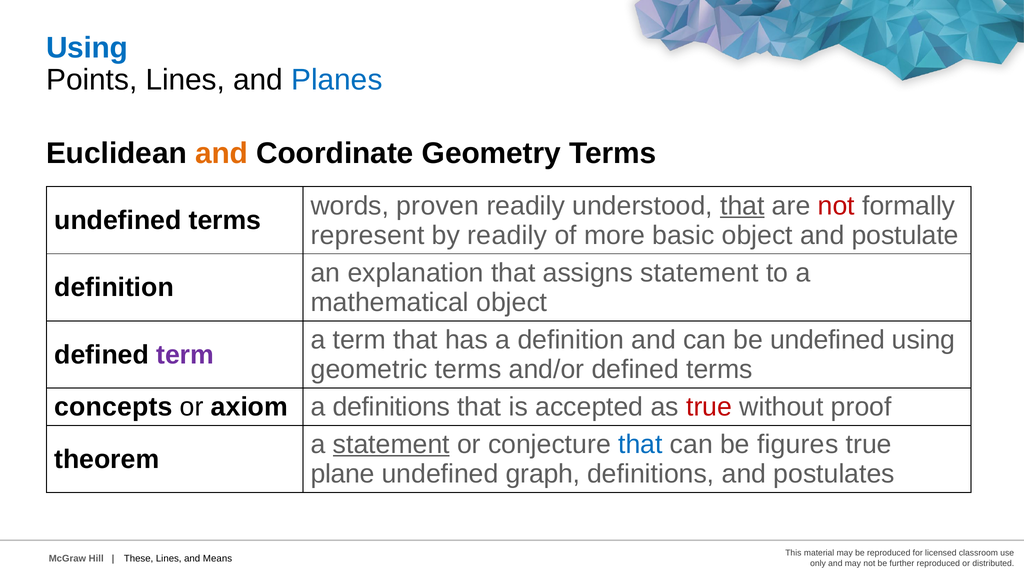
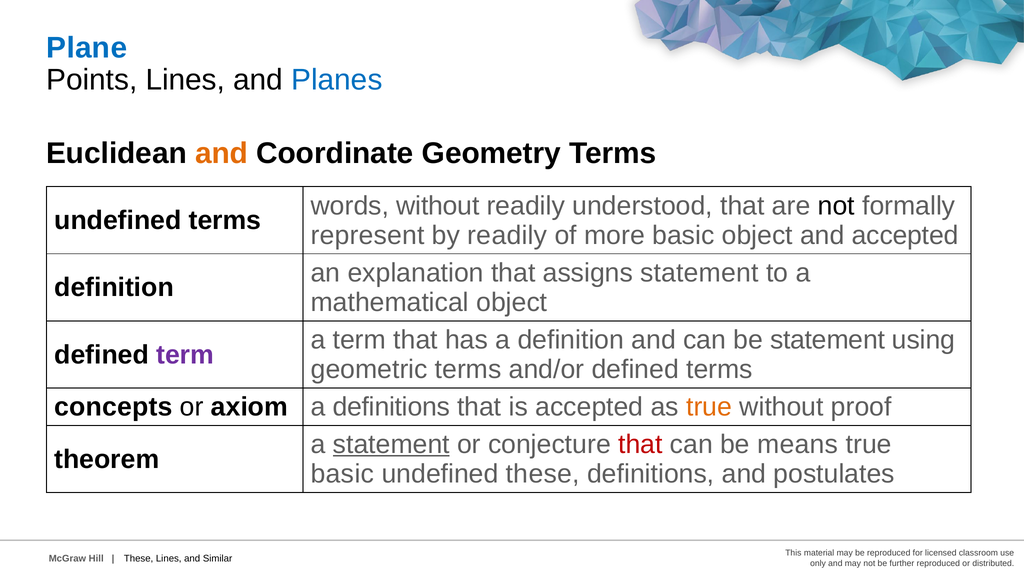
Using at (87, 48): Using -> Plane
words proven: proven -> without
that at (742, 206) underline: present -> none
not at (836, 206) colour: red -> black
and postulate: postulate -> accepted
be undefined: undefined -> statement
true at (709, 407) colour: red -> orange
that at (640, 444) colour: blue -> red
figures: figures -> means
plane at (343, 474): plane -> basic
undefined graph: graph -> these
Means: Means -> Similar
